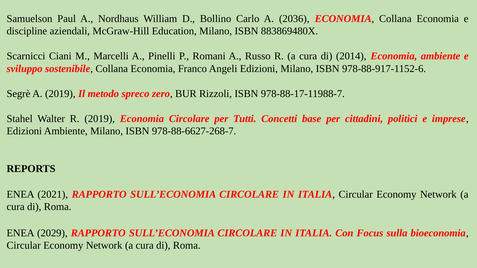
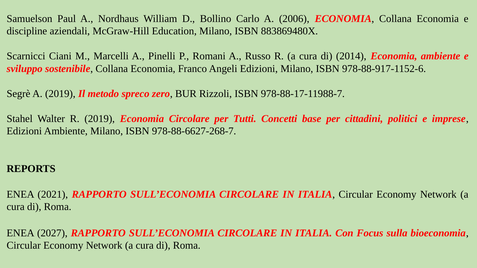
2036: 2036 -> 2006
2029: 2029 -> 2027
